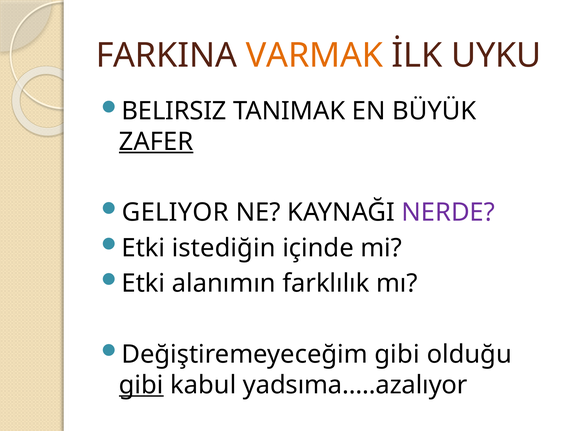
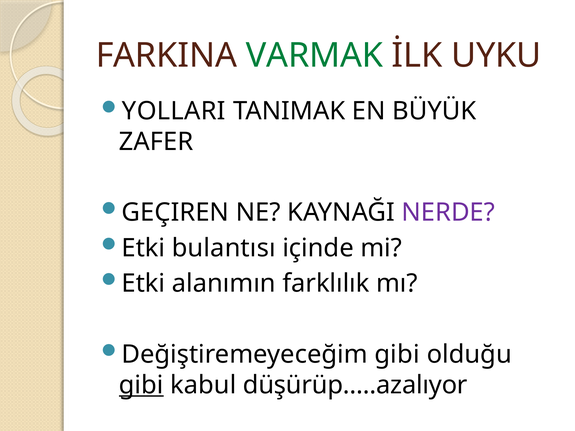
VARMAK colour: orange -> green
BELIRSIZ: BELIRSIZ -> YOLLARI
ZAFER underline: present -> none
GELIYOR: GELIYOR -> GEÇIREN
istediğin: istediğin -> bulantısı
yadsıma…..azalıyor: yadsıma…..azalıyor -> düşürüp…..azalıyor
